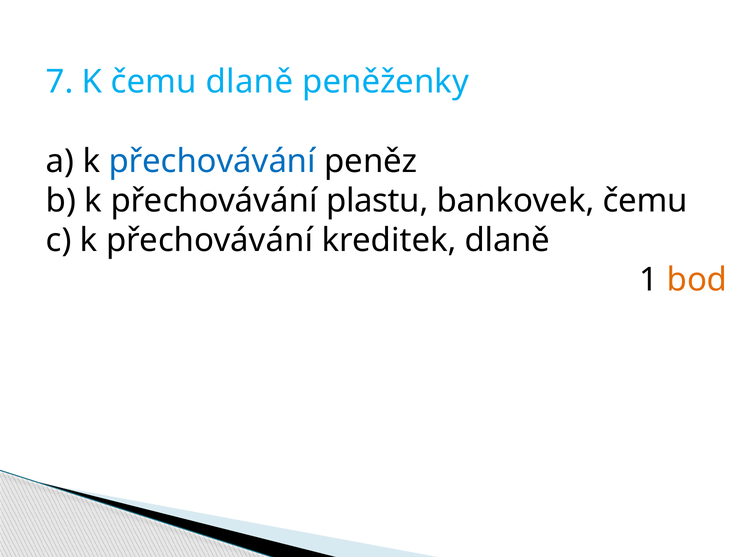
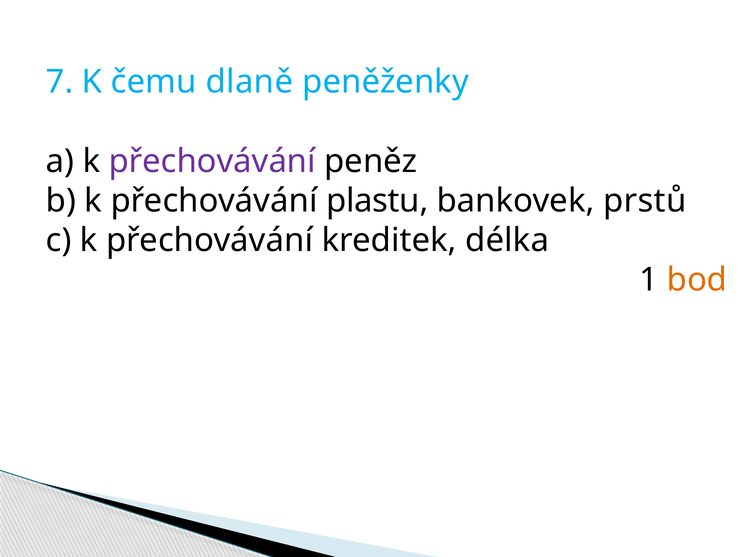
přechovávání at (212, 161) colour: blue -> purple
bankovek čemu: čemu -> prstů
kreditek dlaně: dlaně -> délka
